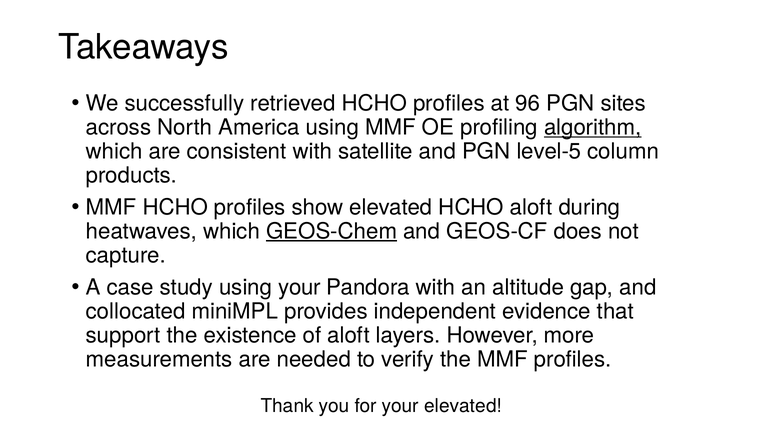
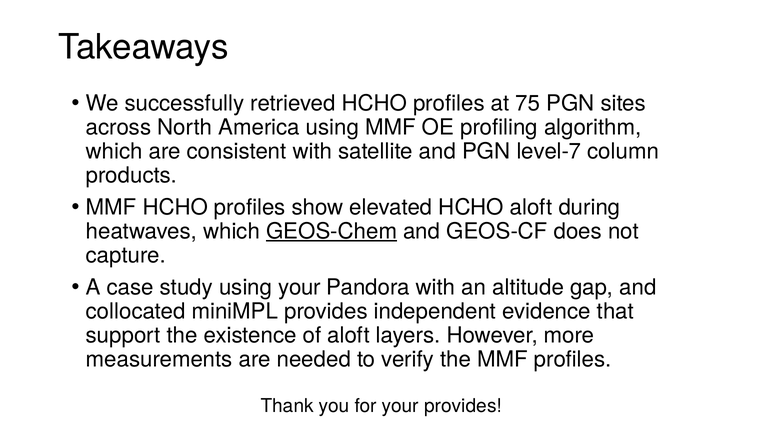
96: 96 -> 75
algorithm underline: present -> none
level-5: level-5 -> level-7
your elevated: elevated -> provides
